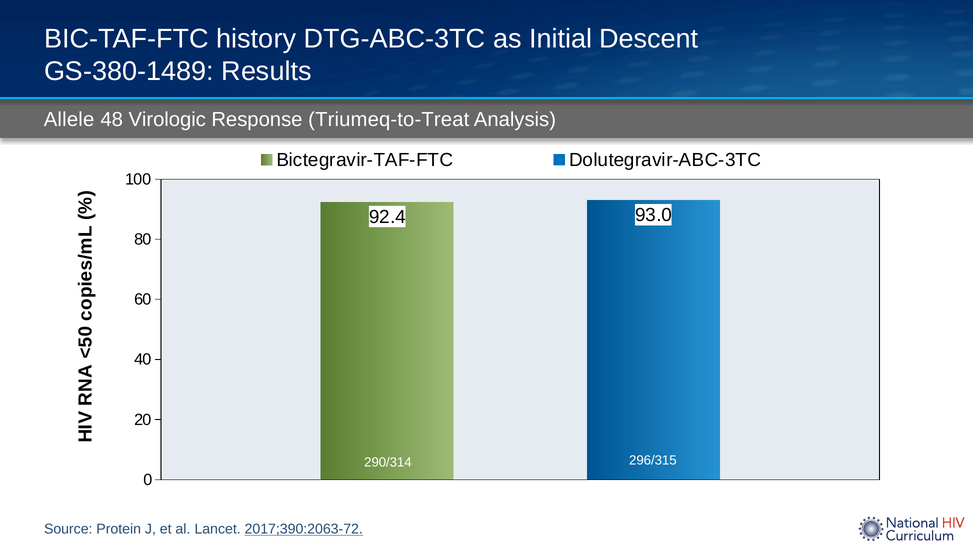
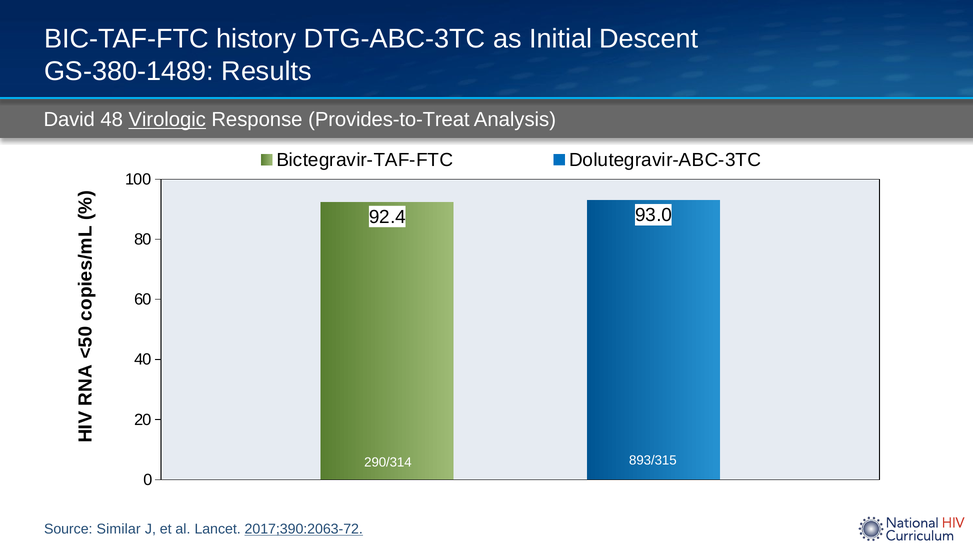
Allele: Allele -> David
Virologic underline: none -> present
Triumeq-to-Treat: Triumeq-to-Treat -> Provides-to-Treat
296/315: 296/315 -> 893/315
Protein: Protein -> Similar
